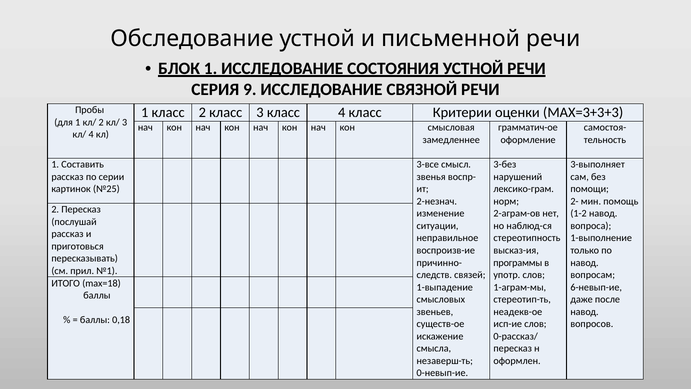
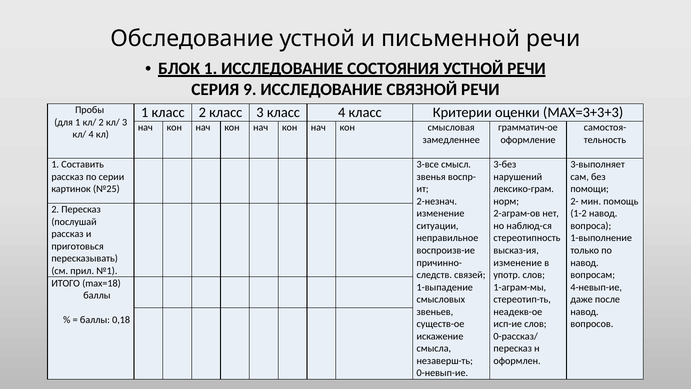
программы at (518, 262): программы -> изменение
6-невып-ие: 6-невып-ие -> 4-невып-ие
